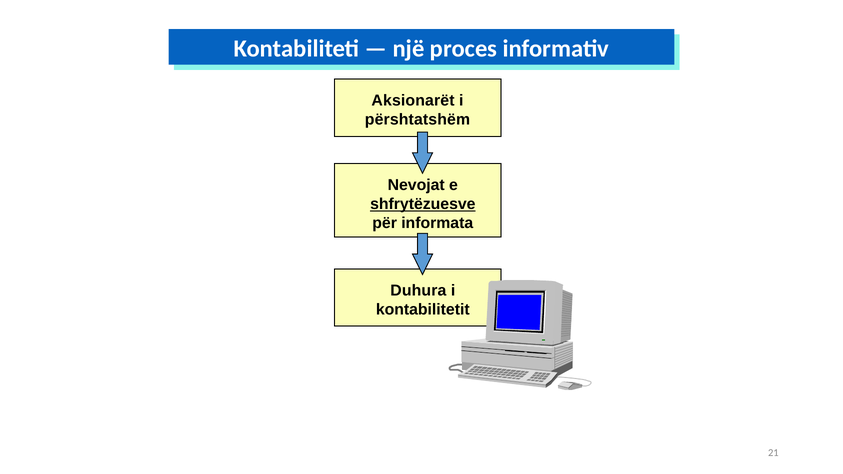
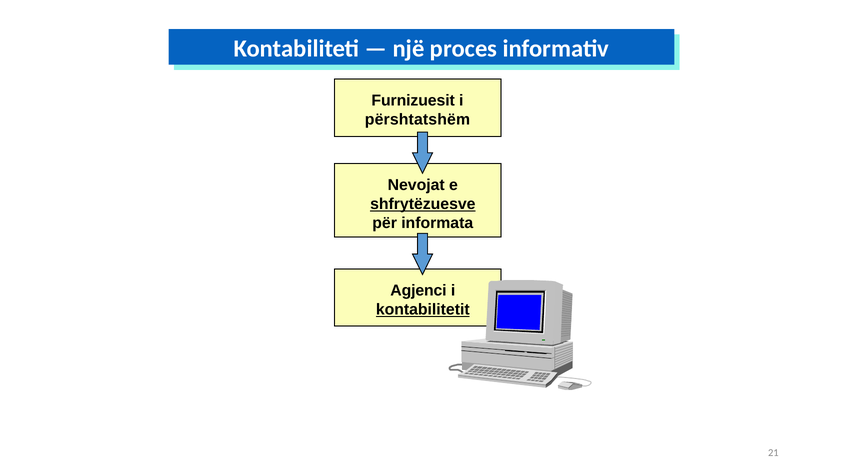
Aksionarët: Aksionarët -> Furnizuesit
Duhura: Duhura -> Agjenci
kontabilitetit underline: none -> present
